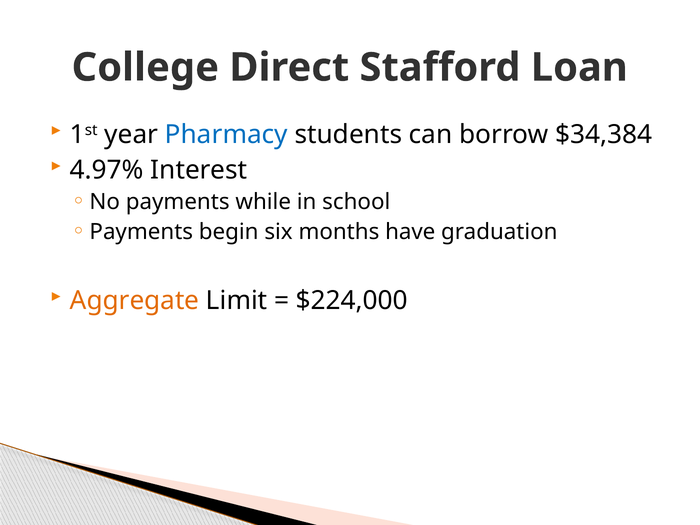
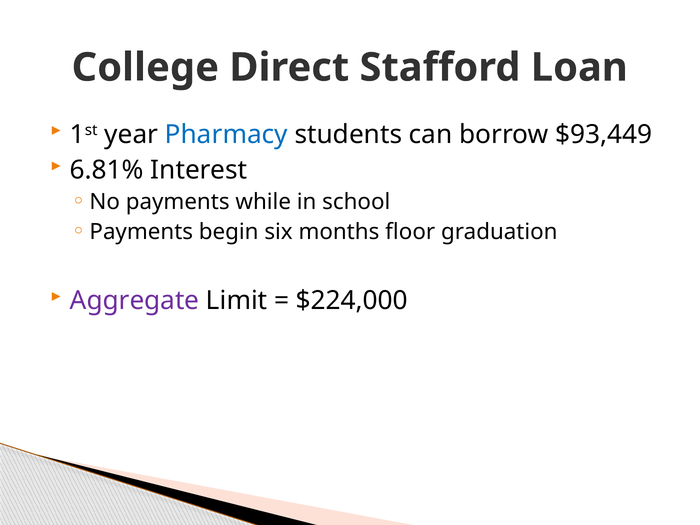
$34,384: $34,384 -> $93,449
4.97%: 4.97% -> 6.81%
have: have -> floor
Aggregate colour: orange -> purple
